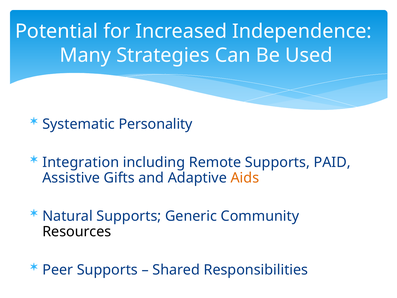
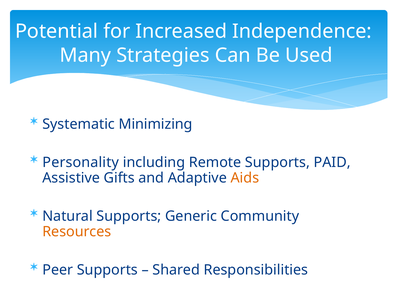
Personality: Personality -> Minimizing
Integration: Integration -> Personality
Resources colour: black -> orange
